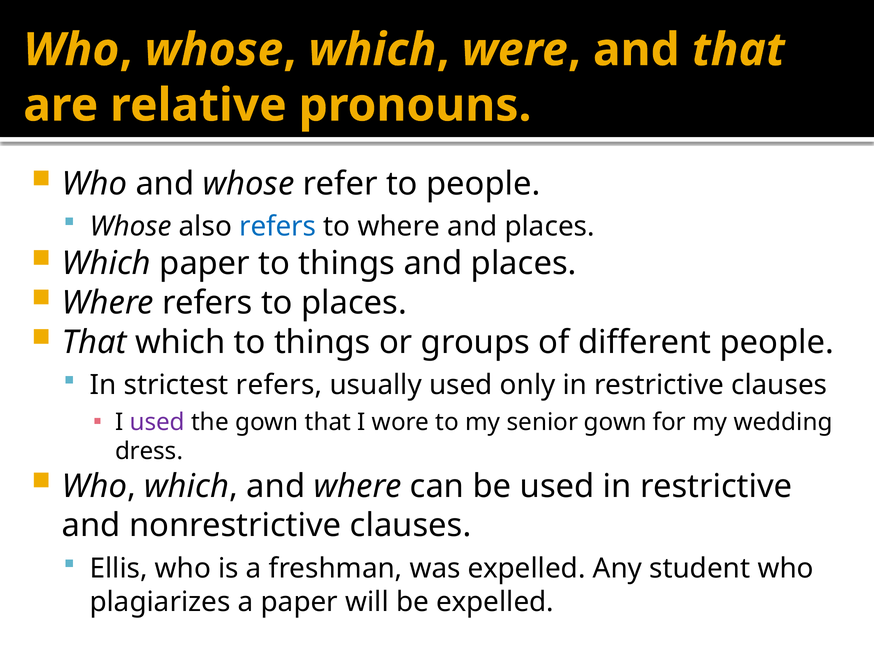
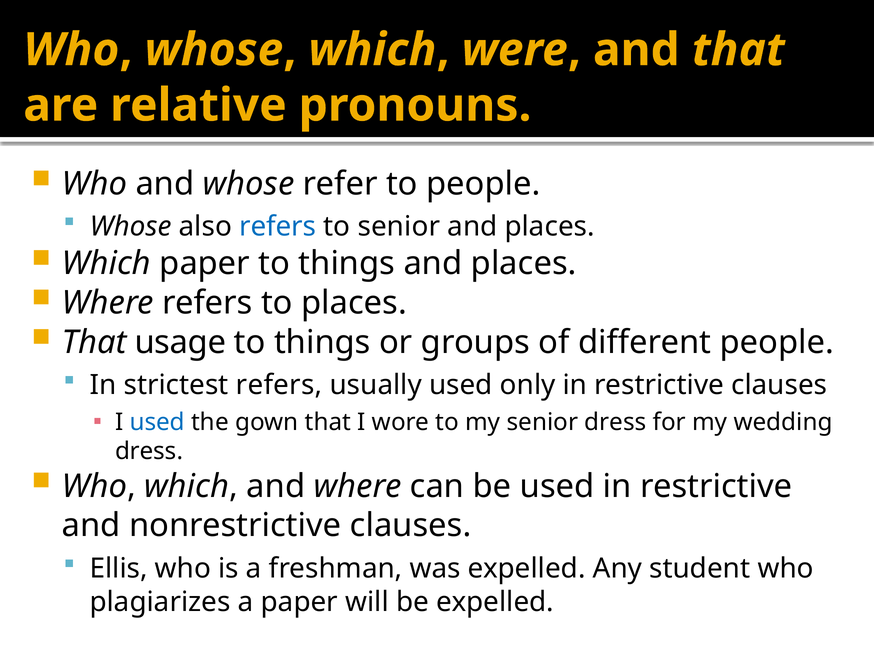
to where: where -> senior
That which: which -> usage
used at (157, 422) colour: purple -> blue
senior gown: gown -> dress
